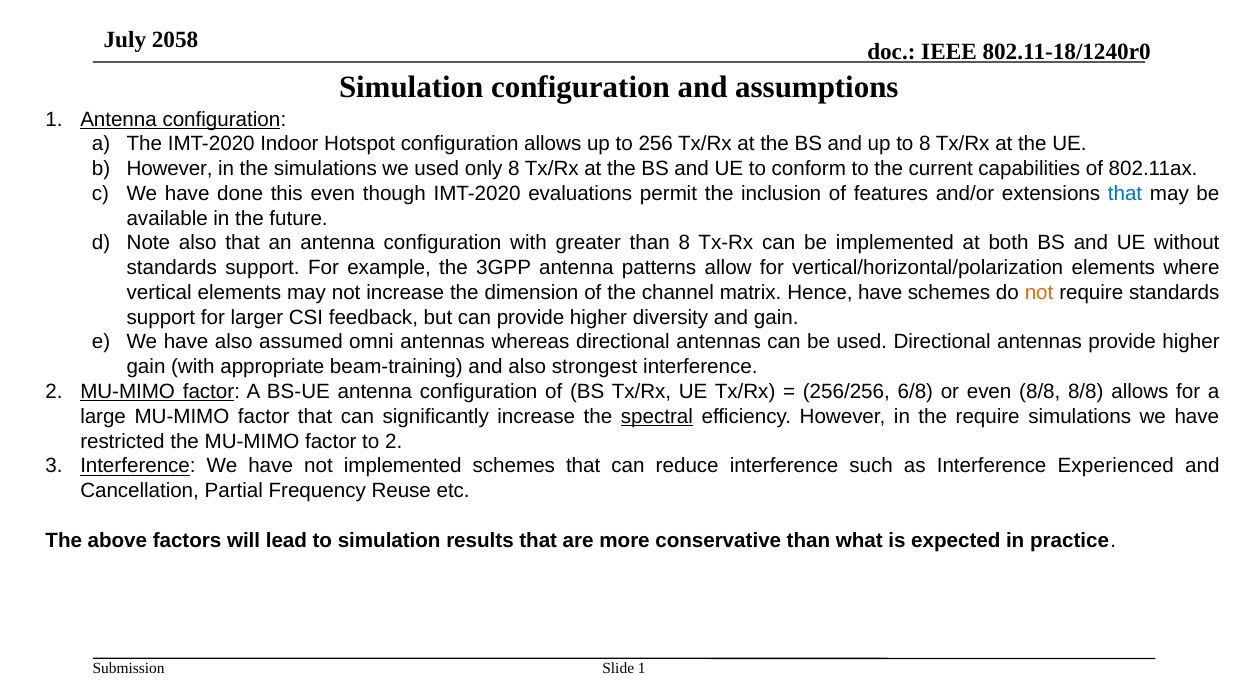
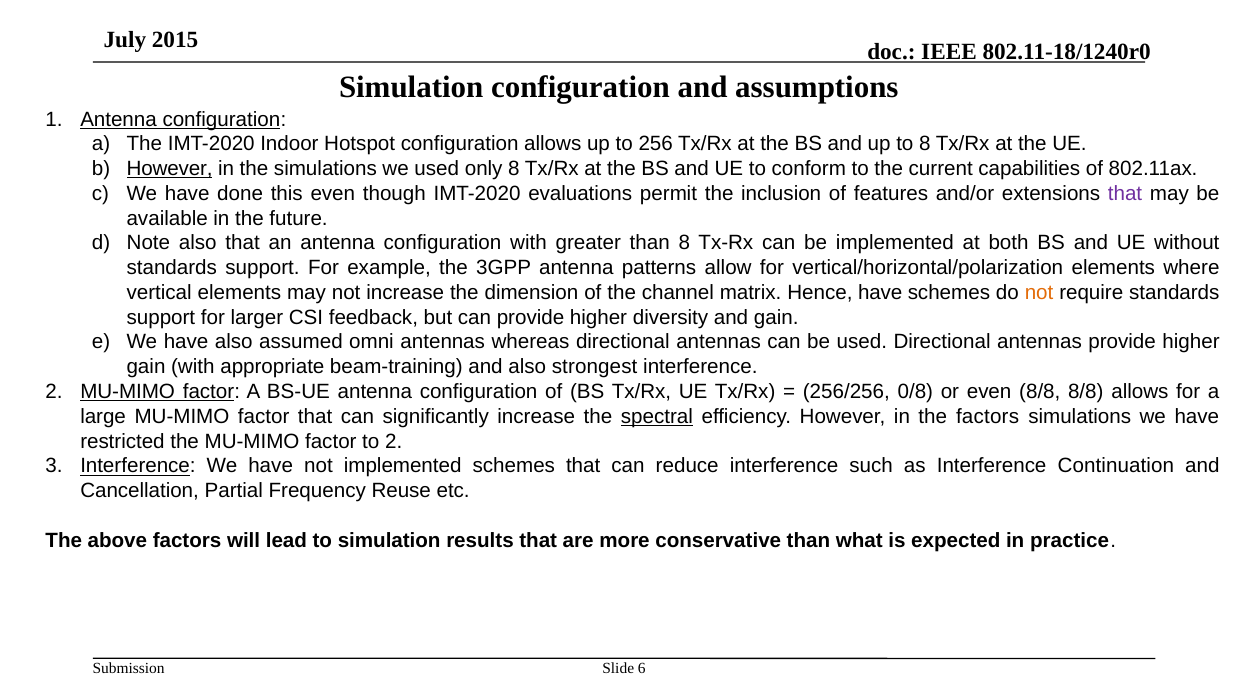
2058: 2058 -> 2015
However at (170, 169) underline: none -> present
that at (1125, 193) colour: blue -> purple
6/8: 6/8 -> 0/8
the require: require -> factors
Experienced: Experienced -> Continuation
Slide 1: 1 -> 6
